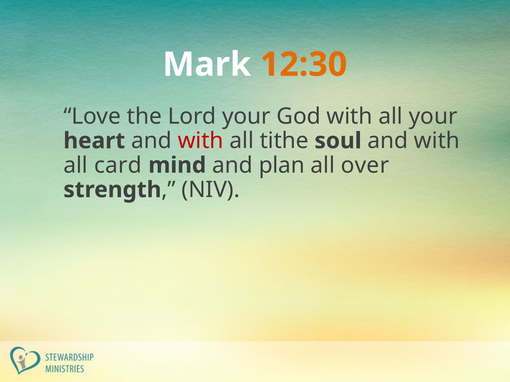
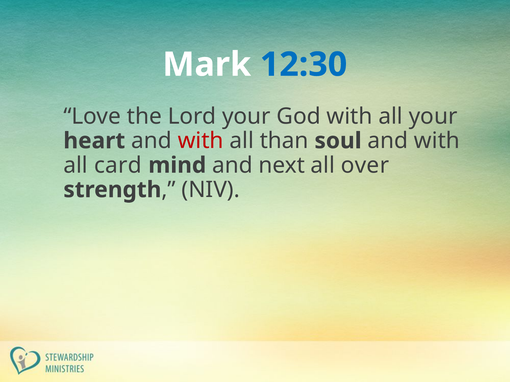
12:30 colour: orange -> blue
tithe: tithe -> than
plan: plan -> next
